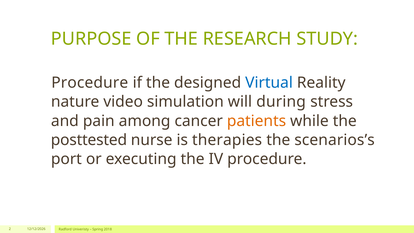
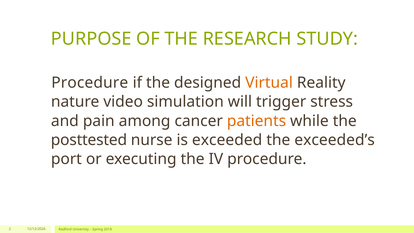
Virtual colour: blue -> orange
during: during -> trigger
therapies: therapies -> exceeded
scenarios’s: scenarios’s -> exceeded’s
